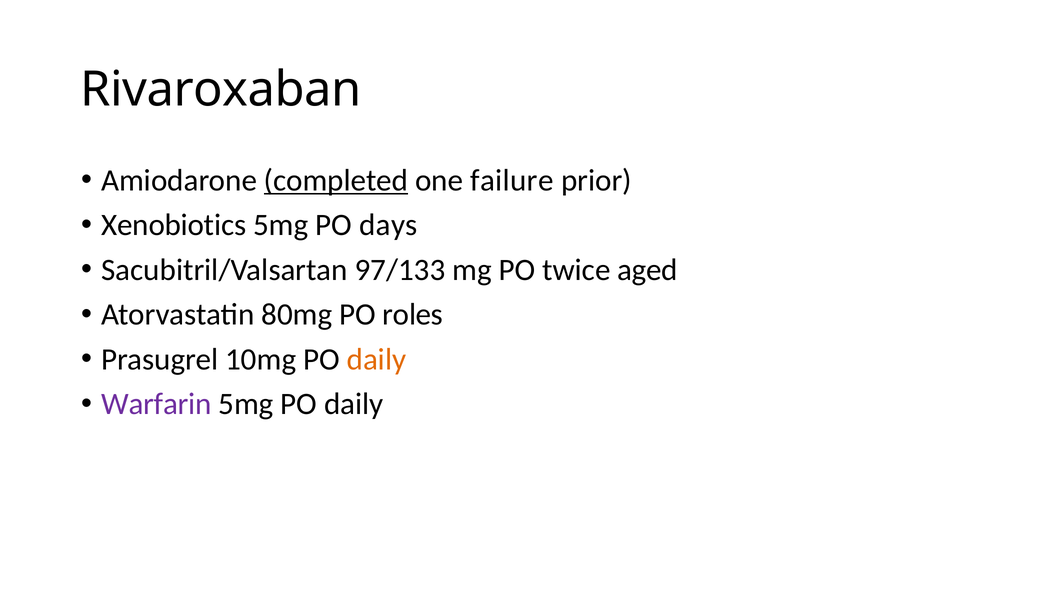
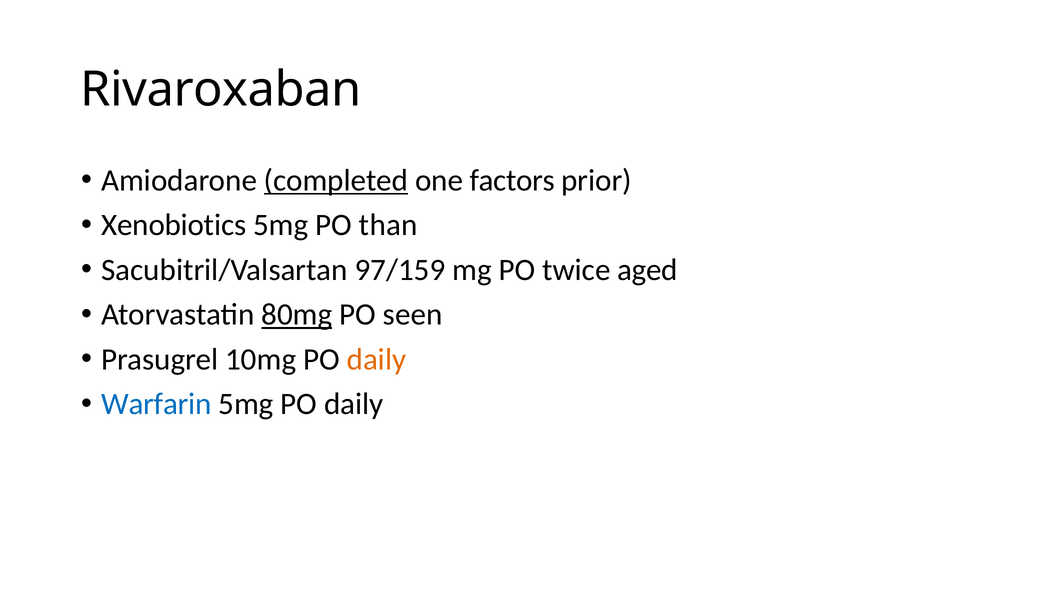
failure: failure -> factors
days: days -> than
97/133: 97/133 -> 97/159
80mg underline: none -> present
roles: roles -> seen
Warfarin colour: purple -> blue
